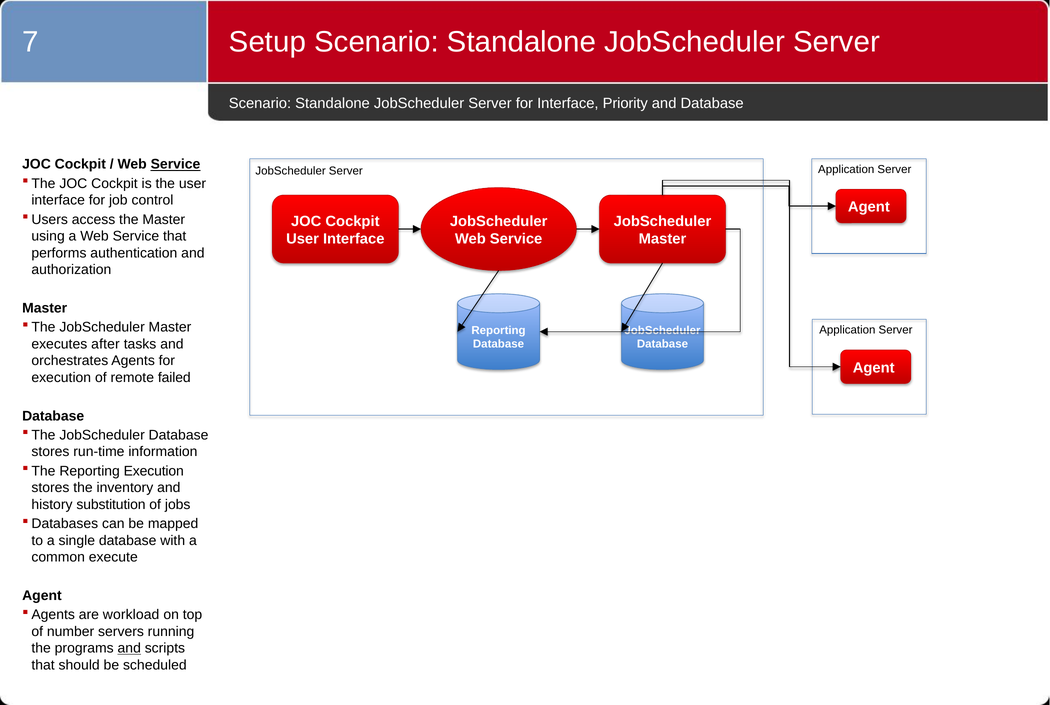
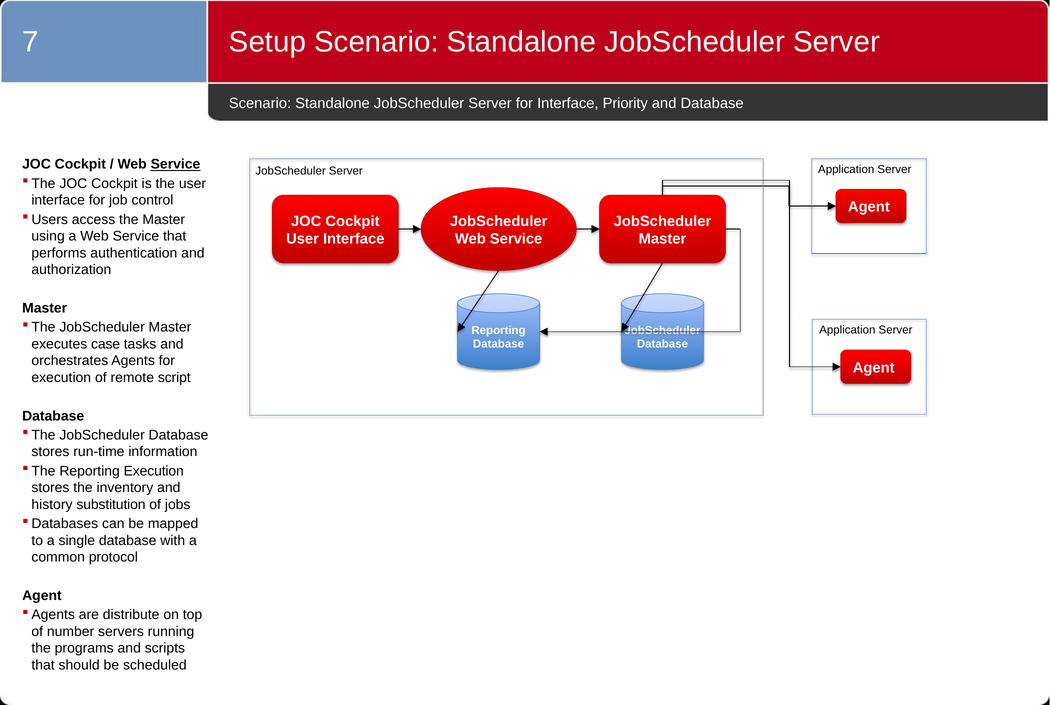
after: after -> case
failed: failed -> script
execute: execute -> protocol
workload: workload -> distribute
and at (129, 648) underline: present -> none
